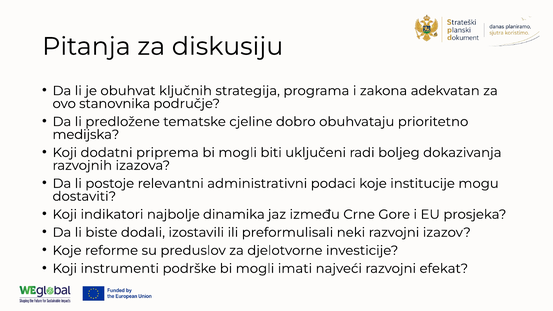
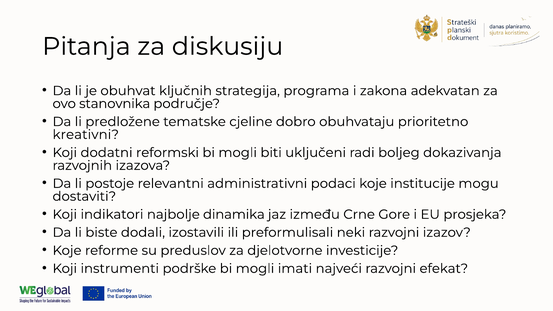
medijska: medijska -> kreativni
priprema: priprema -> reformski
